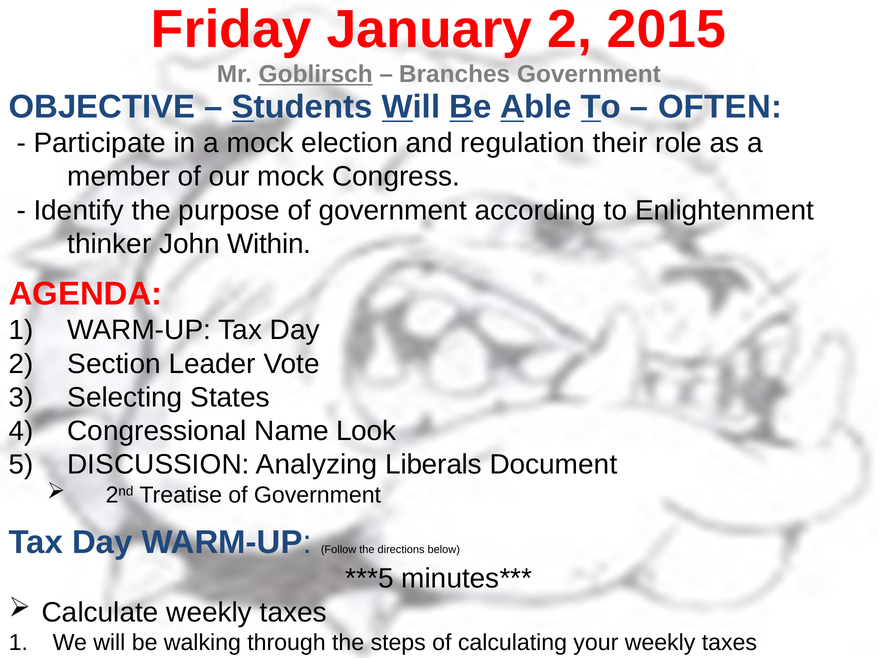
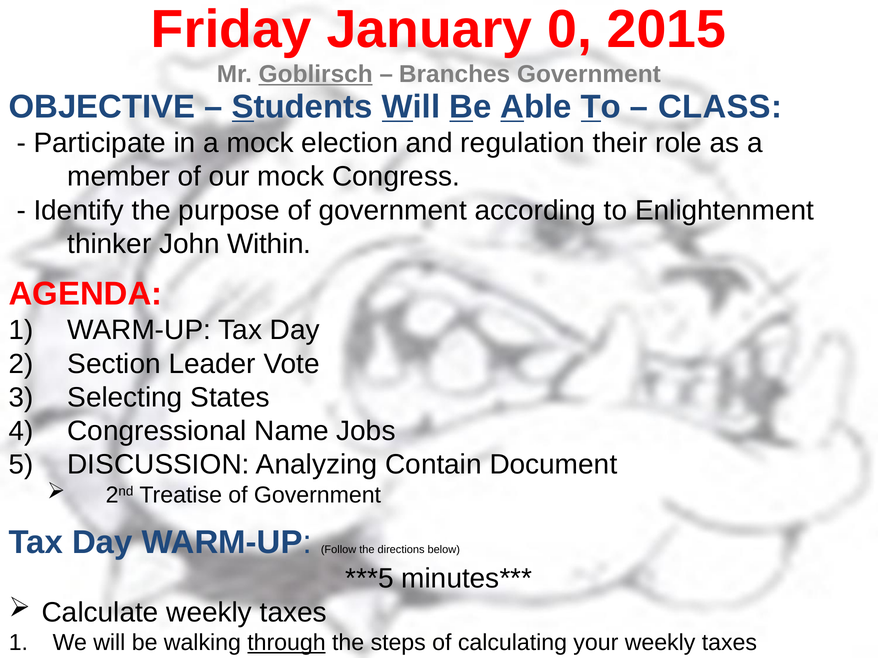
January 2: 2 -> 0
OFTEN: OFTEN -> CLASS
Look: Look -> Jobs
Liberals: Liberals -> Contain
through underline: none -> present
